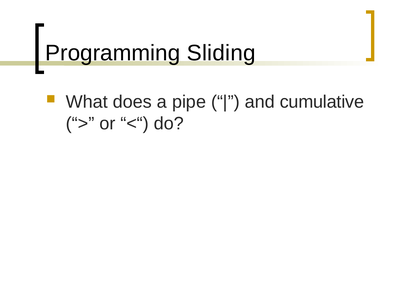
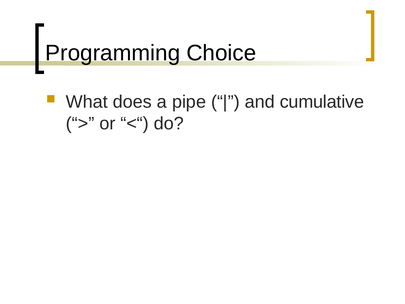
Sliding: Sliding -> Choice
